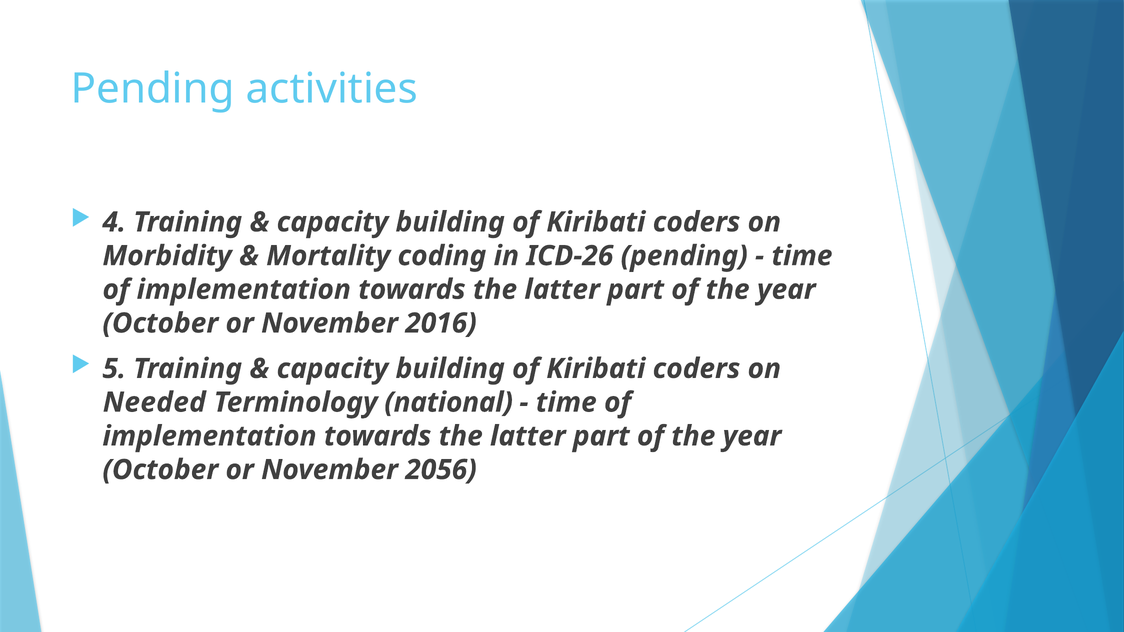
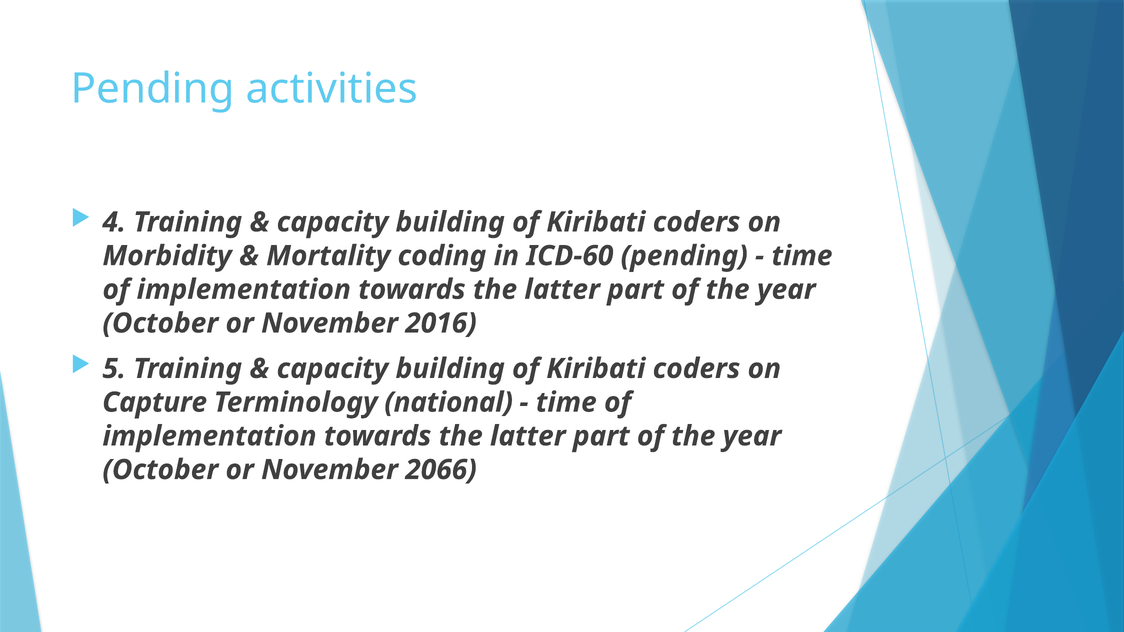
ICD-26: ICD-26 -> ICD-60
Needed: Needed -> Capture
2056: 2056 -> 2066
